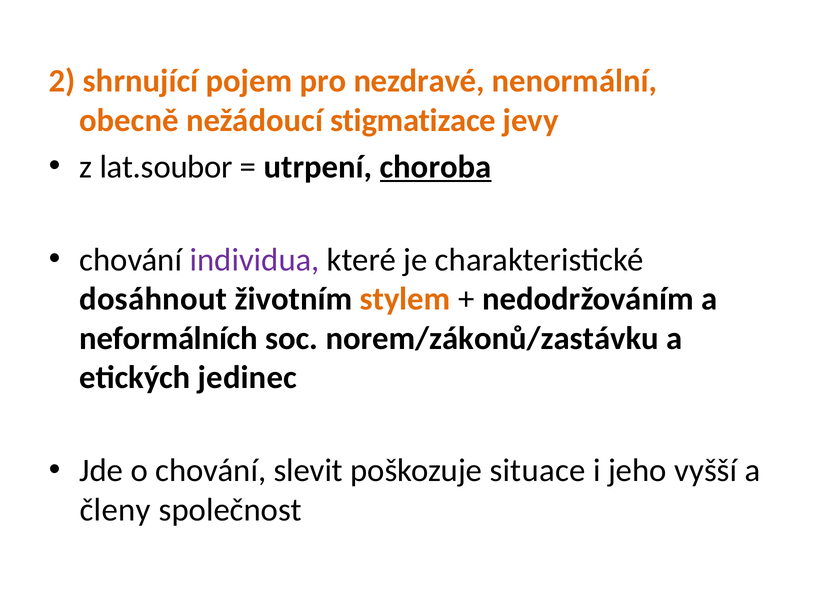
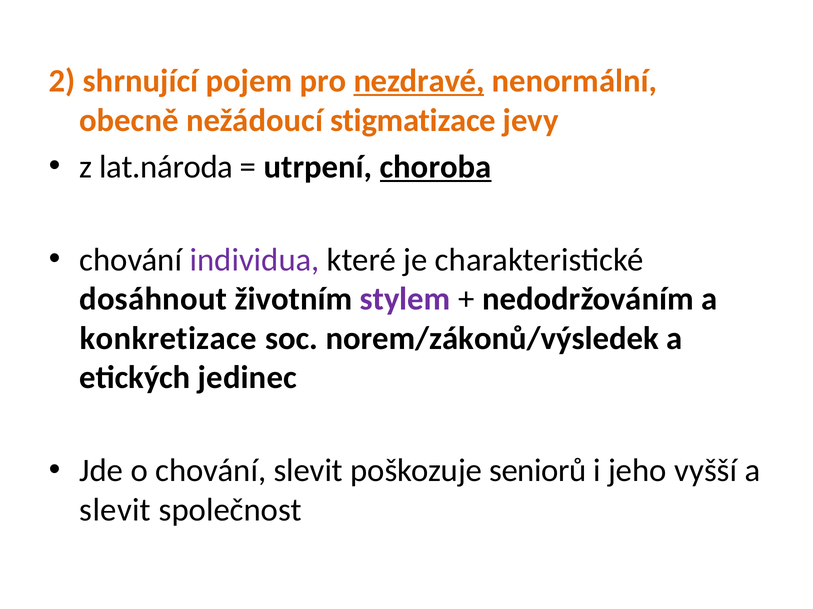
nezdravé underline: none -> present
lat.soubor: lat.soubor -> lat.národa
stylem colour: orange -> purple
neformálních: neformálních -> konkretizace
norem/zákonů/zastávku: norem/zákonů/zastávku -> norem/zákonů/výsledek
situace: situace -> seniorů
členy at (115, 510): členy -> slevit
